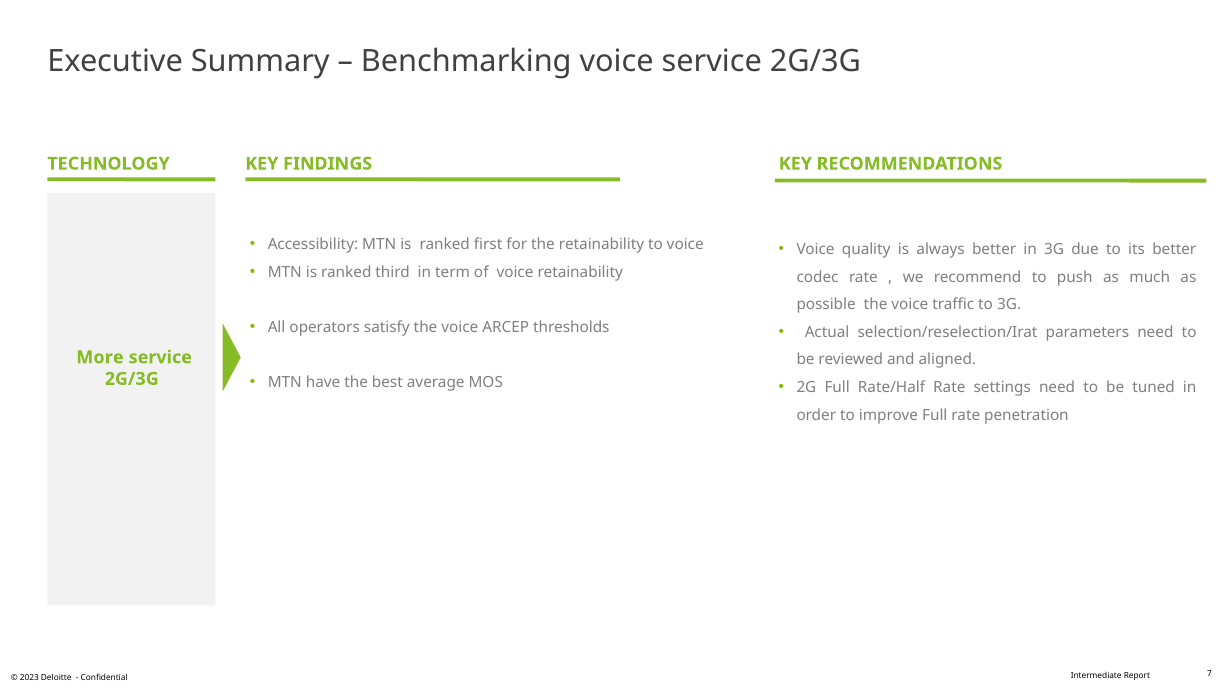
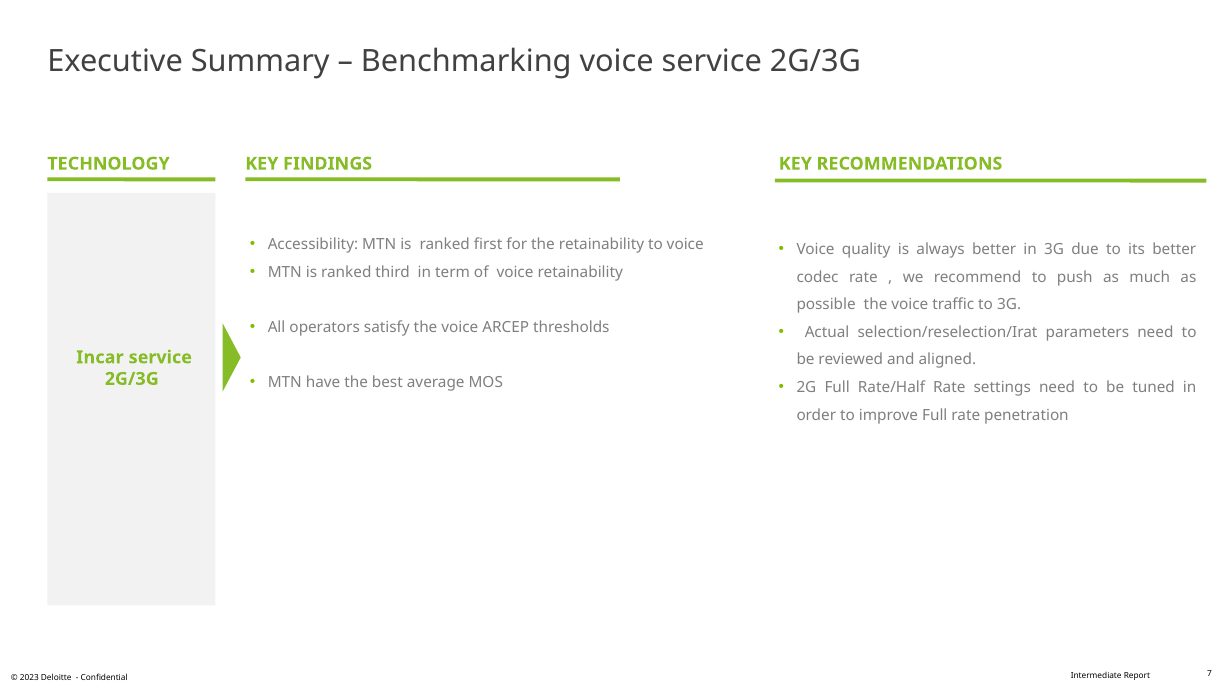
More: More -> Incar
